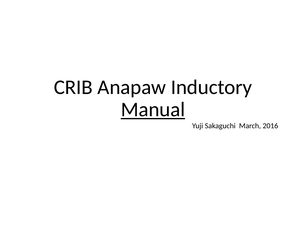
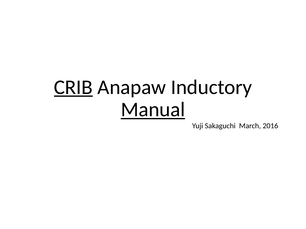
CRIB underline: none -> present
